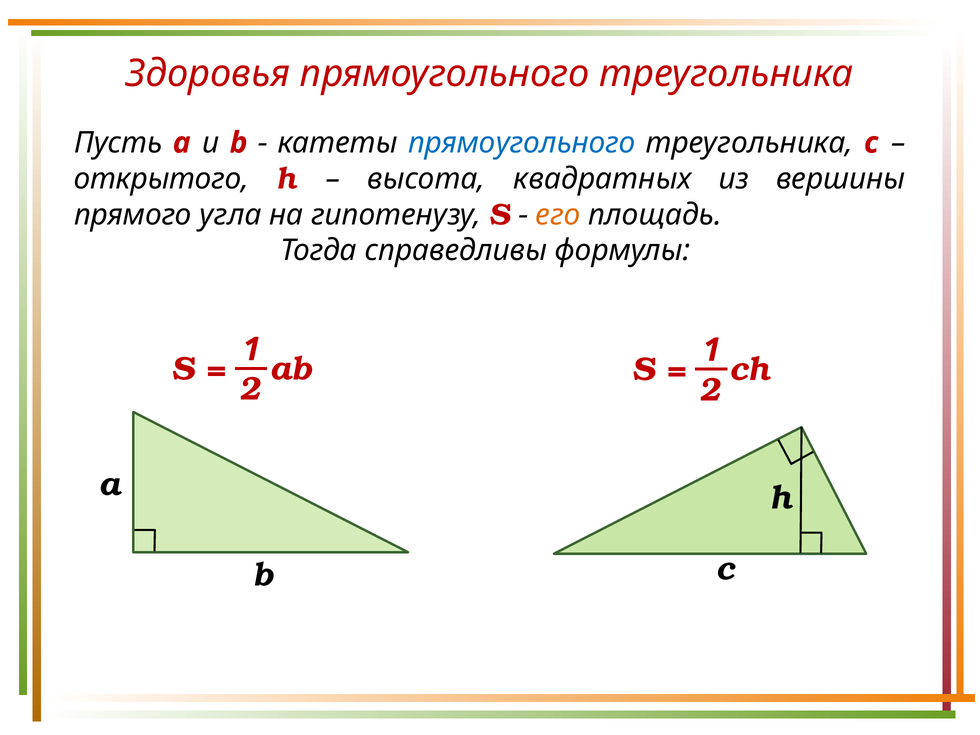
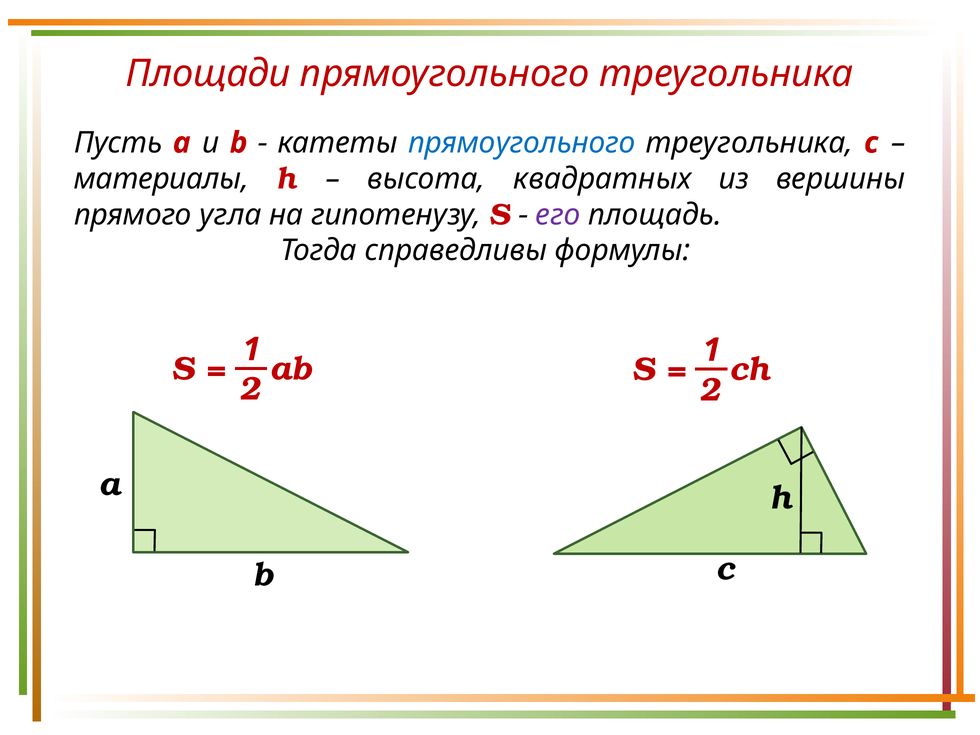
Здоровья: Здоровья -> Площади
открытого: открытого -> материалы
его colour: orange -> purple
